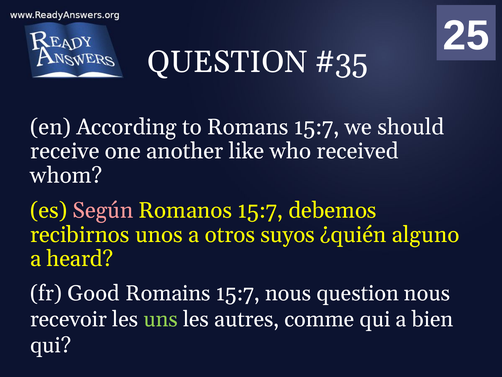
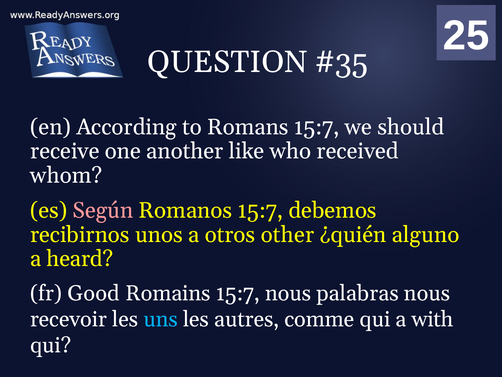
suyos: suyos -> other
nous question: question -> palabras
uns colour: light green -> light blue
bien: bien -> with
